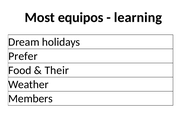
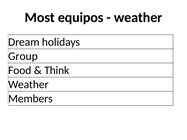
learning at (138, 17): learning -> weather
Prefer: Prefer -> Group
Their: Their -> Think
